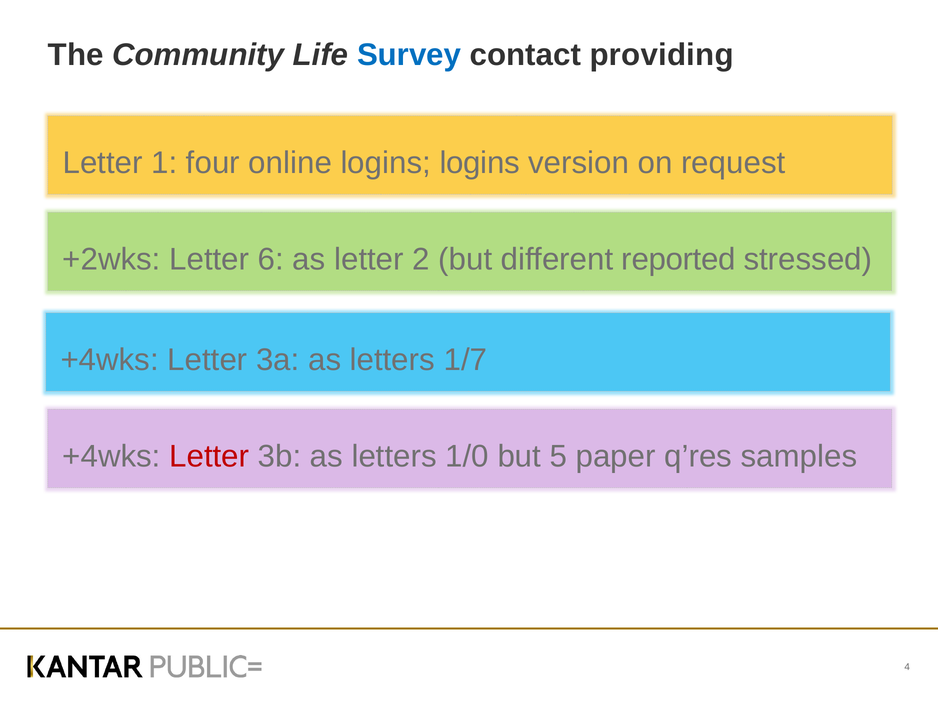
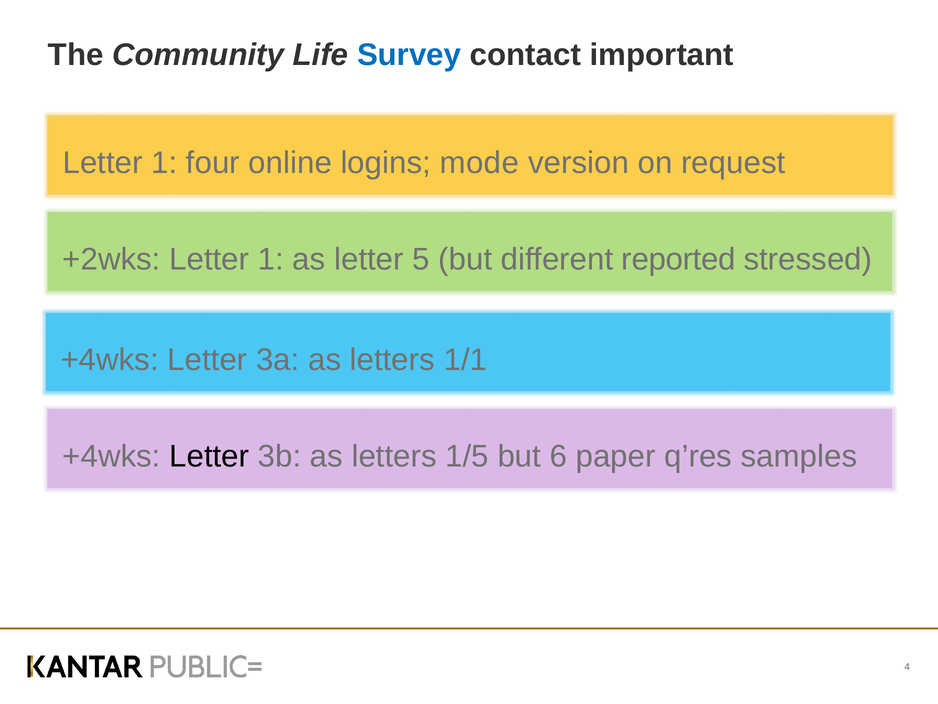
providing: providing -> important
logins logins: logins -> mode
+2wks Letter 6: 6 -> 1
2: 2 -> 5
1/7: 1/7 -> 1/1
Letter at (209, 456) colour: red -> black
1/0: 1/0 -> 1/5
5: 5 -> 6
